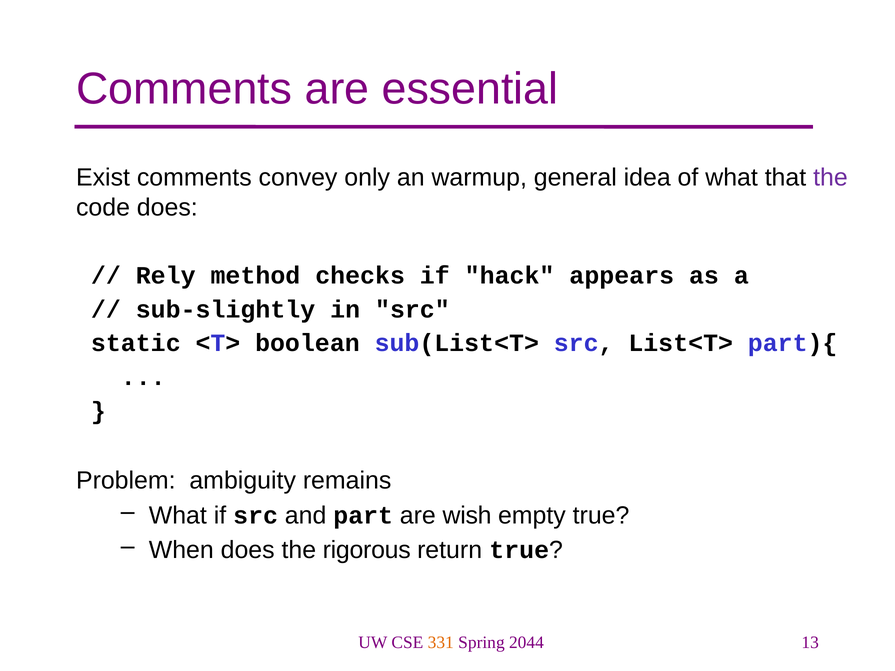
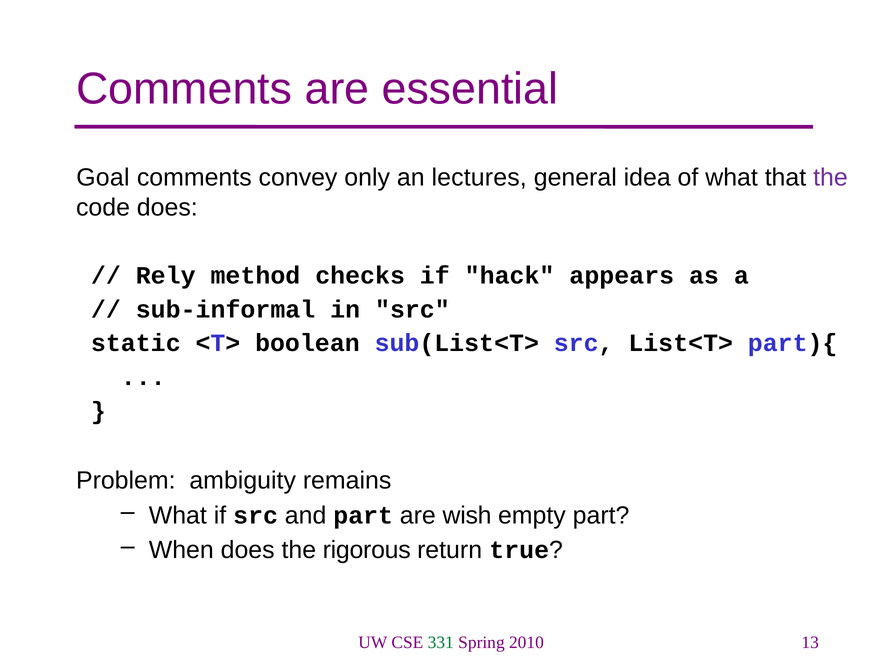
Exist: Exist -> Goal
warmup: warmup -> lectures
sub-slightly: sub-slightly -> sub-informal
empty true: true -> part
331 colour: orange -> green
2044: 2044 -> 2010
